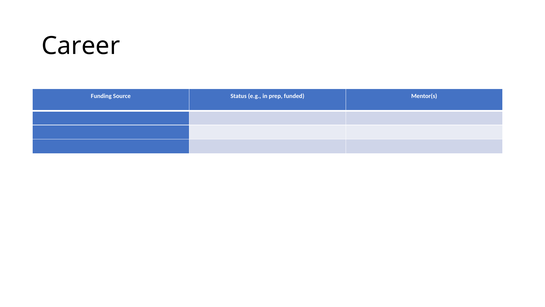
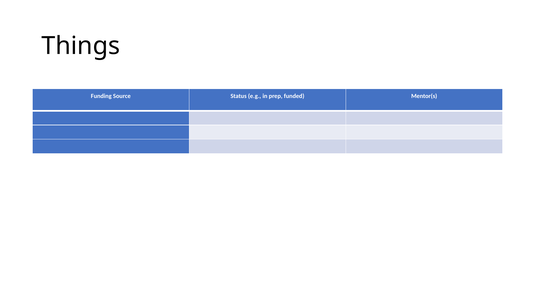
Career: Career -> Things
